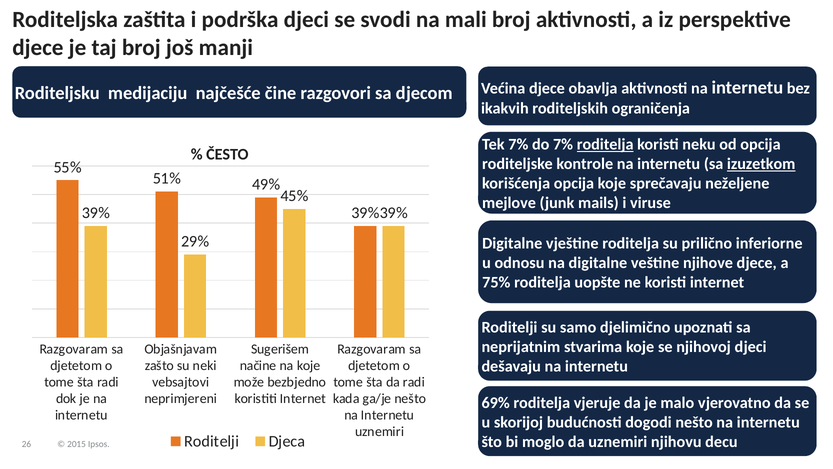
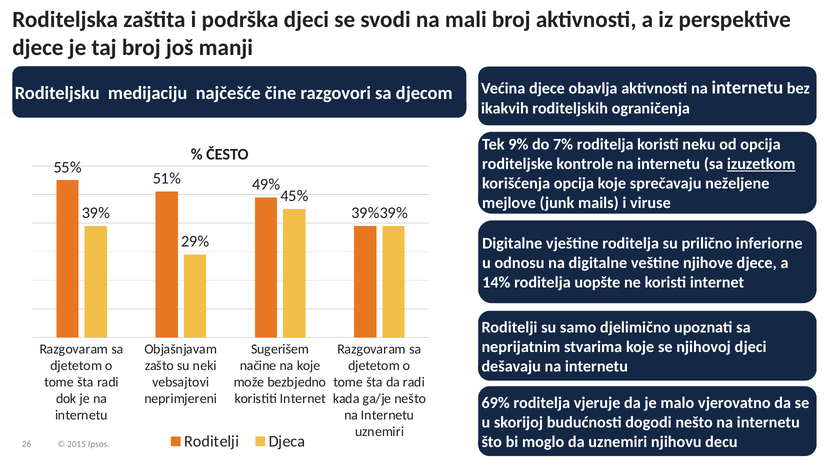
Tek 7%: 7% -> 9%
roditelja at (605, 144) underline: present -> none
75%: 75% -> 14%
